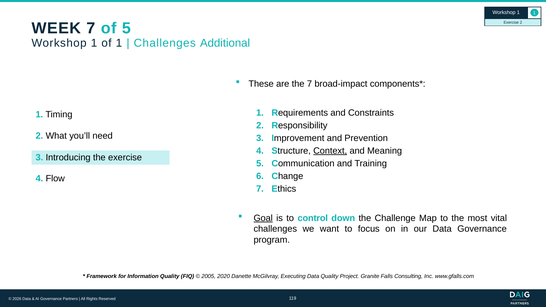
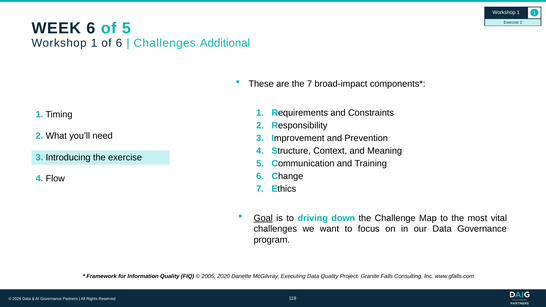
WEEK 7: 7 -> 6
of 1: 1 -> 6
Context underline: present -> none
control: control -> driving
